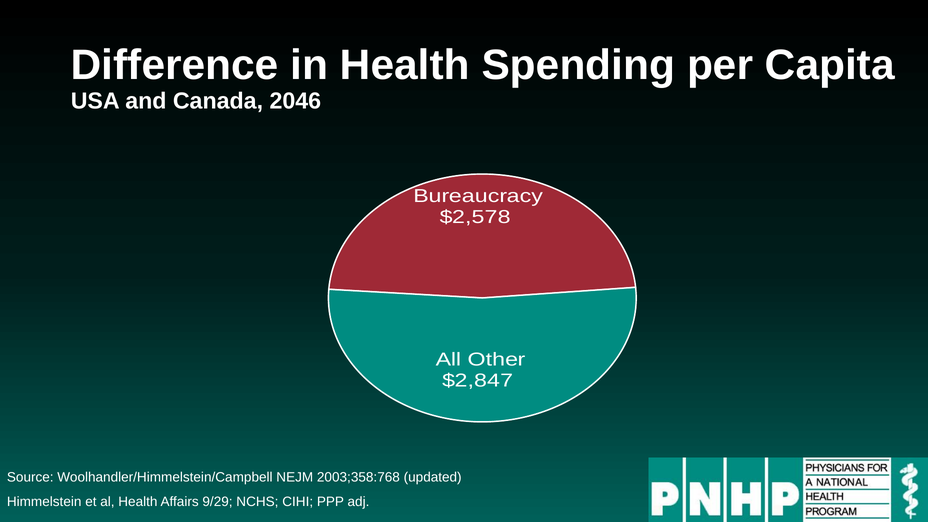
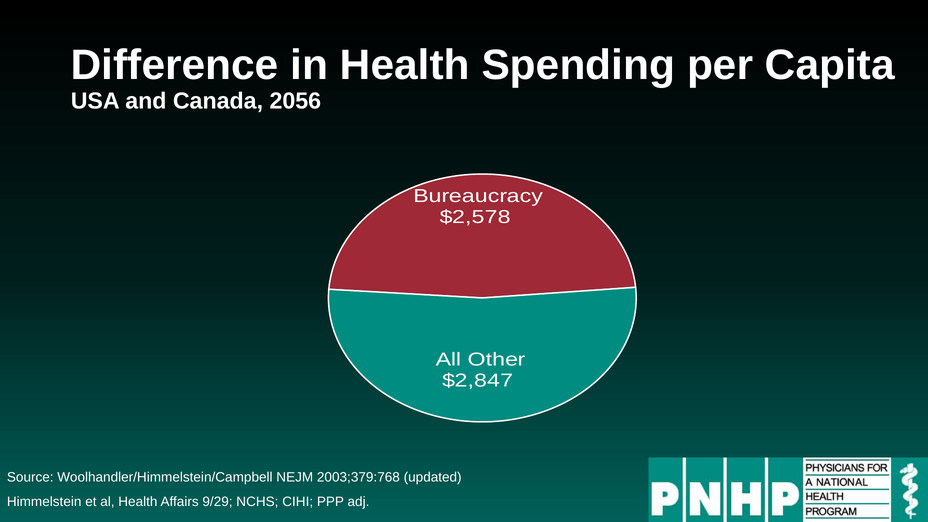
2046: 2046 -> 2056
2003;358:768: 2003;358:768 -> 2003;379:768
